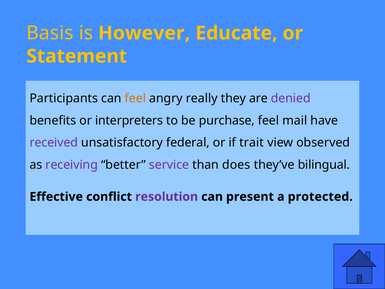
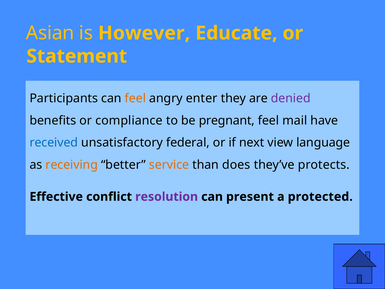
Basis: Basis -> Asian
really: really -> enter
interpreters: interpreters -> compliance
purchase: purchase -> pregnant
received colour: purple -> blue
trait: trait -> next
observed: observed -> language
receiving colour: purple -> orange
service colour: purple -> orange
bilingual: bilingual -> protects
